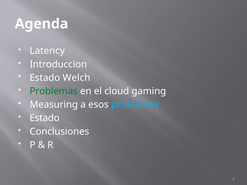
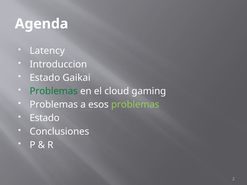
Welch: Welch -> Gaikai
Measuring at (54, 105): Measuring -> Problemas
problemas at (135, 105) colour: light blue -> light green
